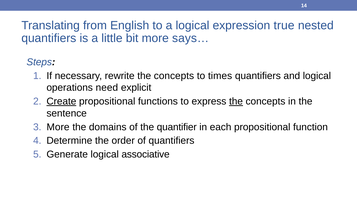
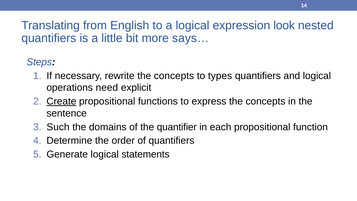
true: true -> look
times: times -> types
the at (236, 101) underline: present -> none
More at (58, 127): More -> Such
associative: associative -> statements
